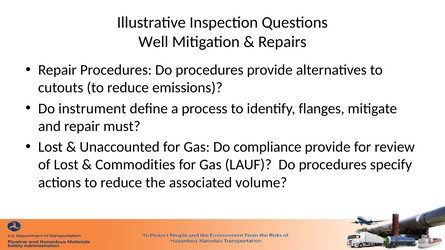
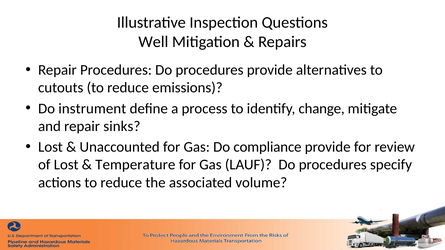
flanges: flanges -> change
must: must -> sinks
Commodities: Commodities -> Temperature
